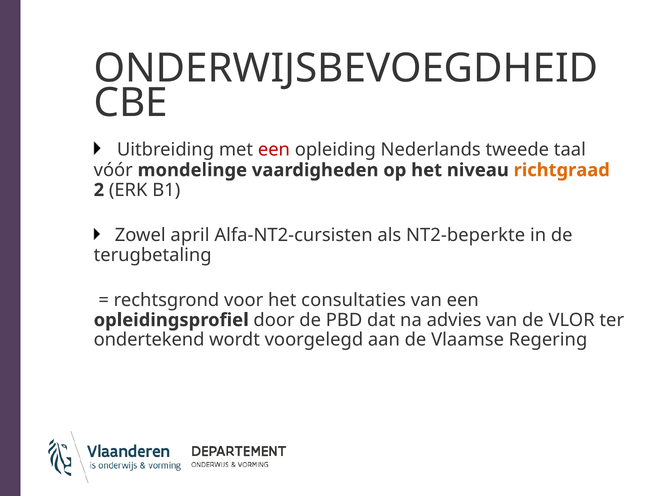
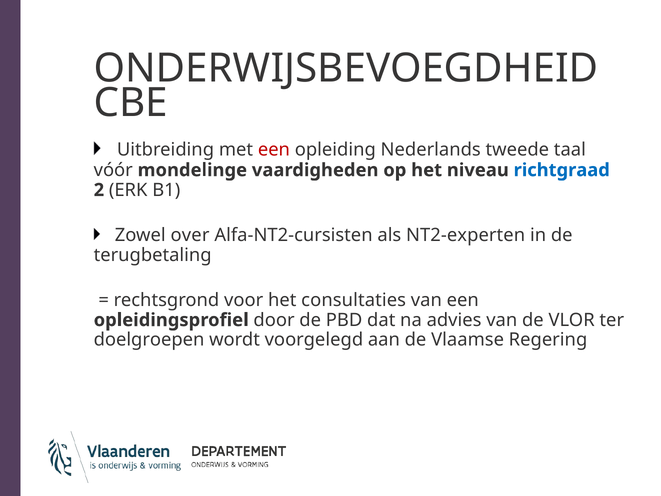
richtgraad colour: orange -> blue
april: april -> over
NT2-beperkte: NT2-beperkte -> NT2-experten
ondertekend: ondertekend -> doelgroepen
